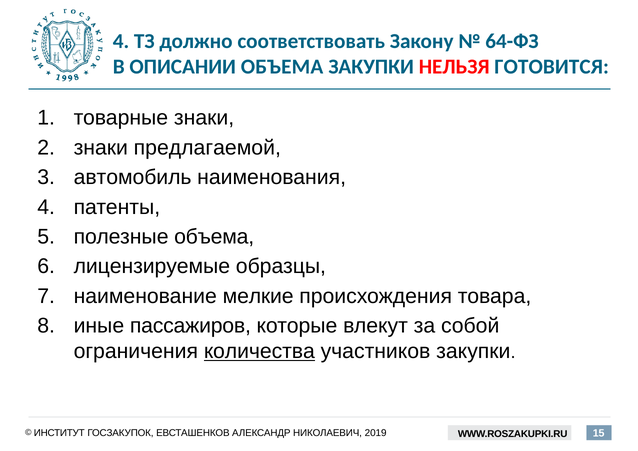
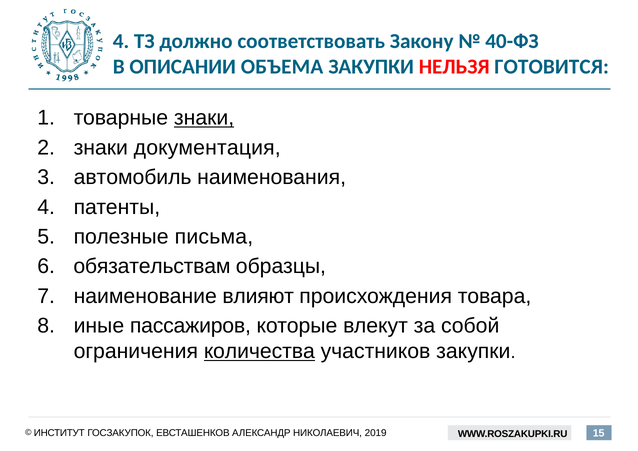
64-ФЗ: 64-ФЗ -> 40-ФЗ
знаки at (204, 118) underline: none -> present
предлагаемой: предлагаемой -> документация
полезные объема: объема -> письма
лицензируемые: лицензируемые -> обязательствам
мелкие: мелкие -> влияют
